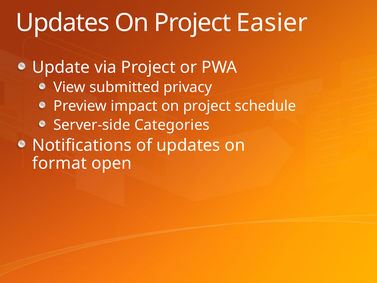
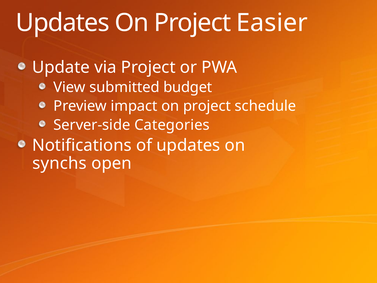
privacy: privacy -> budget
format: format -> synchs
